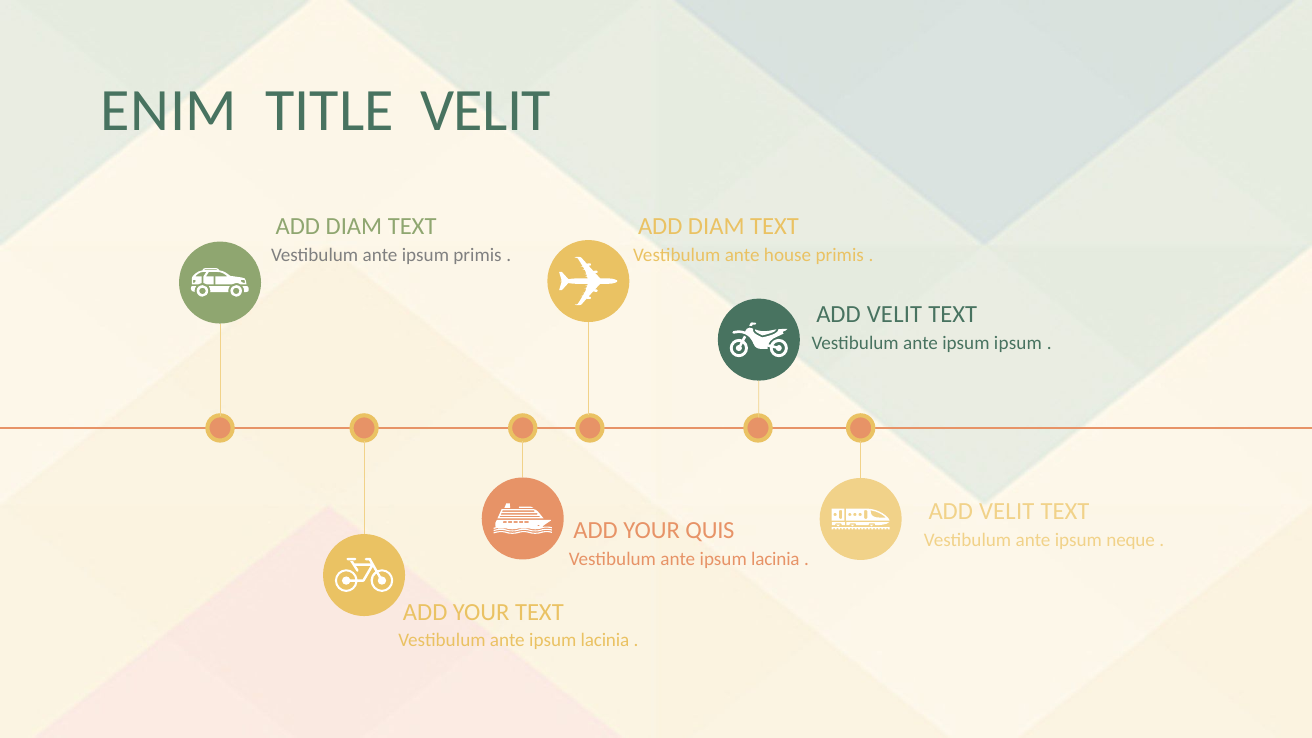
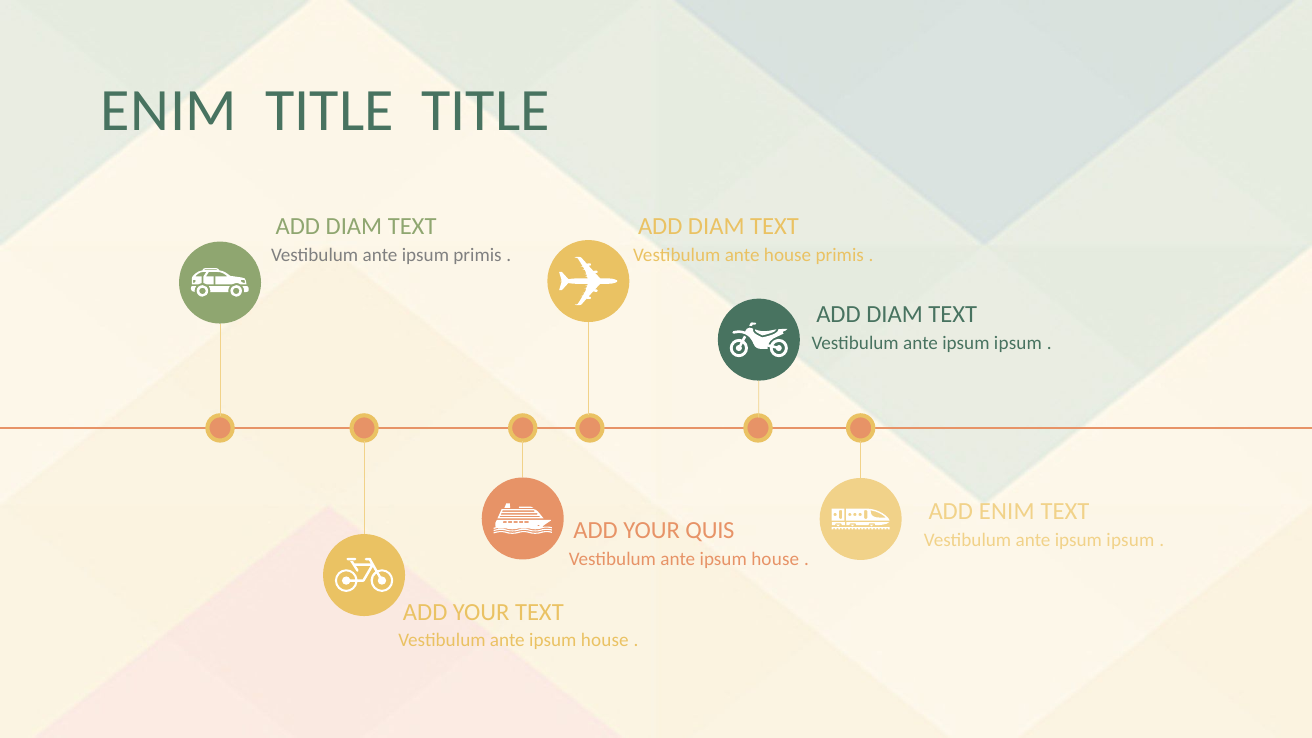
TITLE VELIT: VELIT -> TITLE
VELIT at (895, 315): VELIT -> DIAM
VELIT at (1007, 512): VELIT -> ENIM
neque at (1131, 540): neque -> ipsum
lacinia at (775, 559): lacinia -> house
lacinia at (605, 641): lacinia -> house
